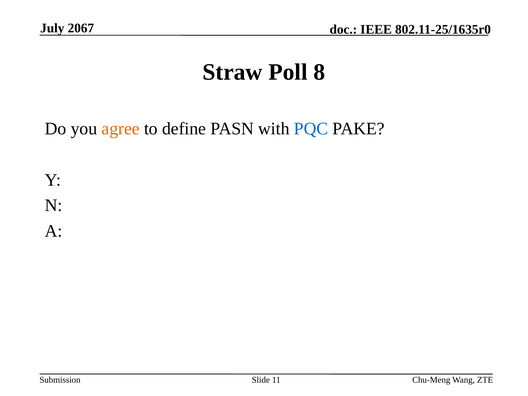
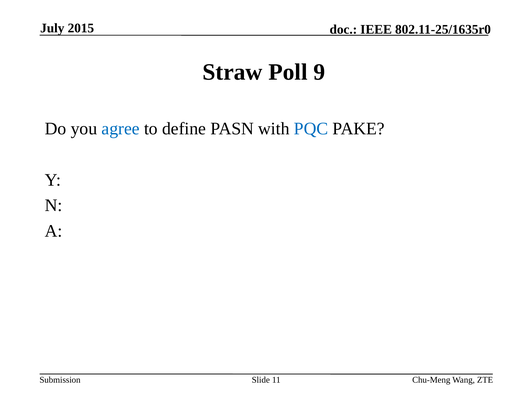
2067: 2067 -> 2015
8: 8 -> 9
agree colour: orange -> blue
